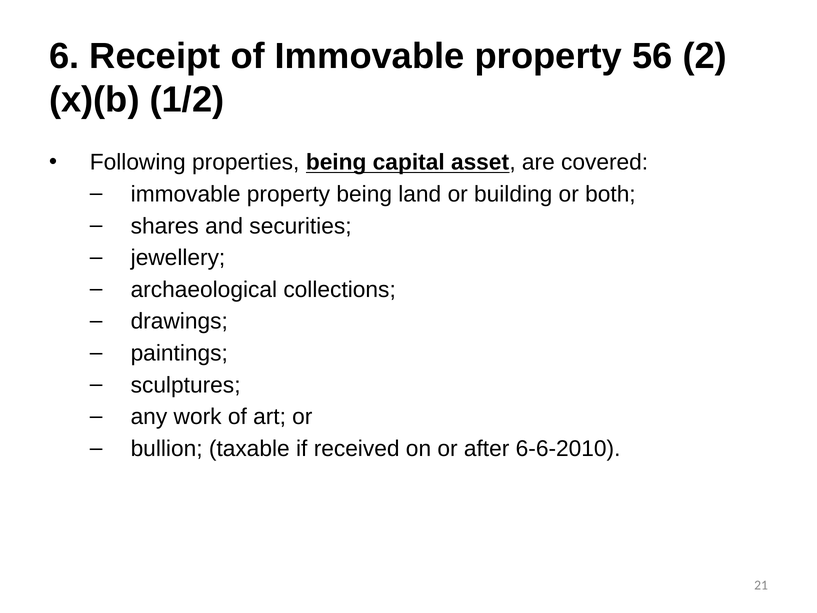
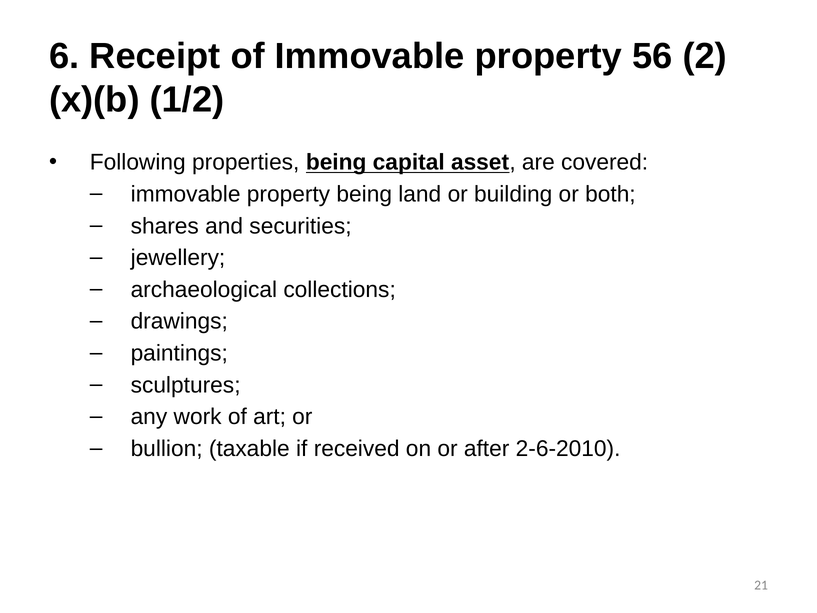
6-6-2010: 6-6-2010 -> 2-6-2010
